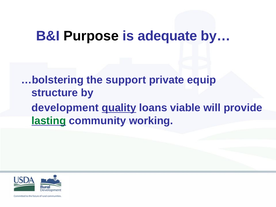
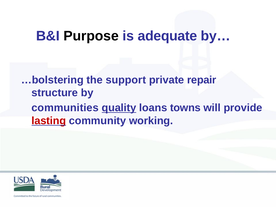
equip: equip -> repair
development: development -> communities
viable: viable -> towns
lasting colour: green -> red
